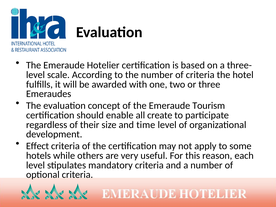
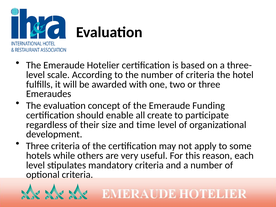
Tourism: Tourism -> Funding
Effect at (37, 146): Effect -> Three
